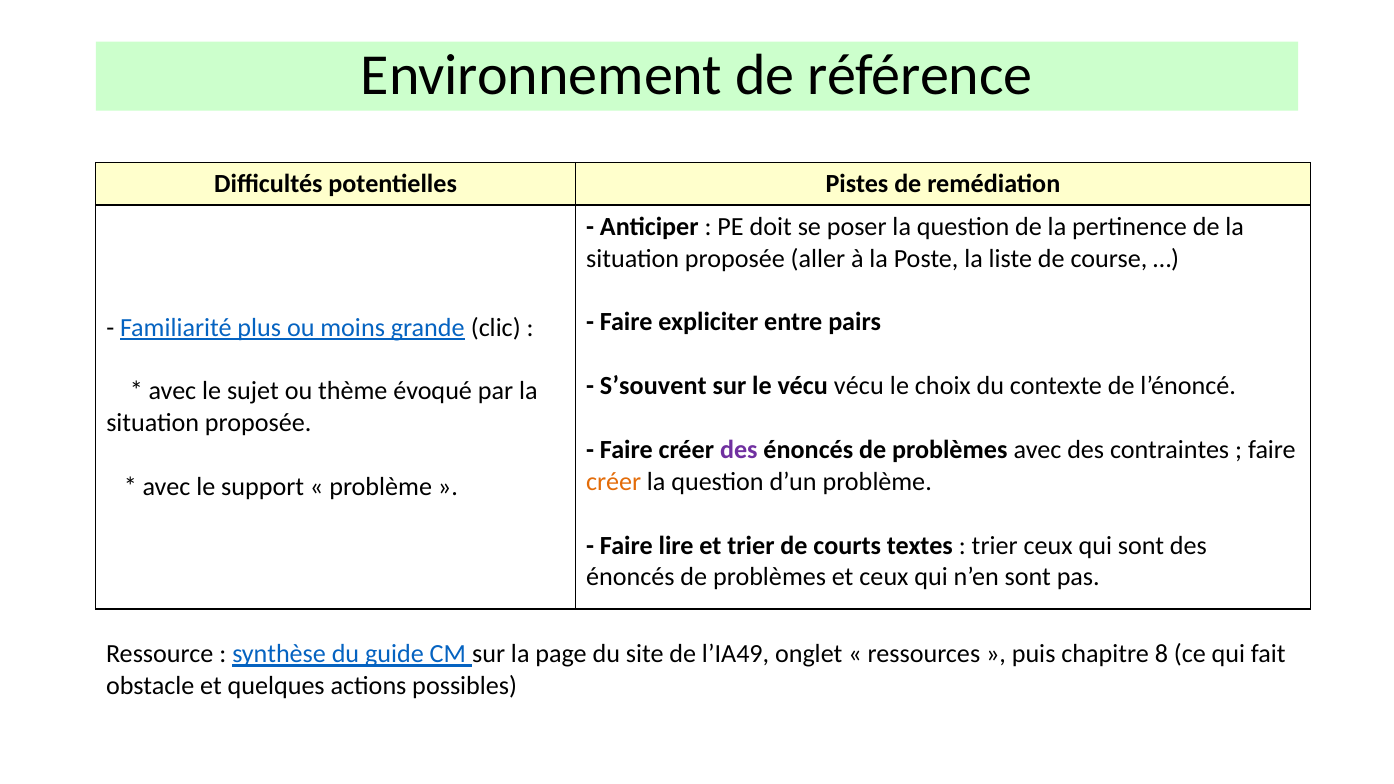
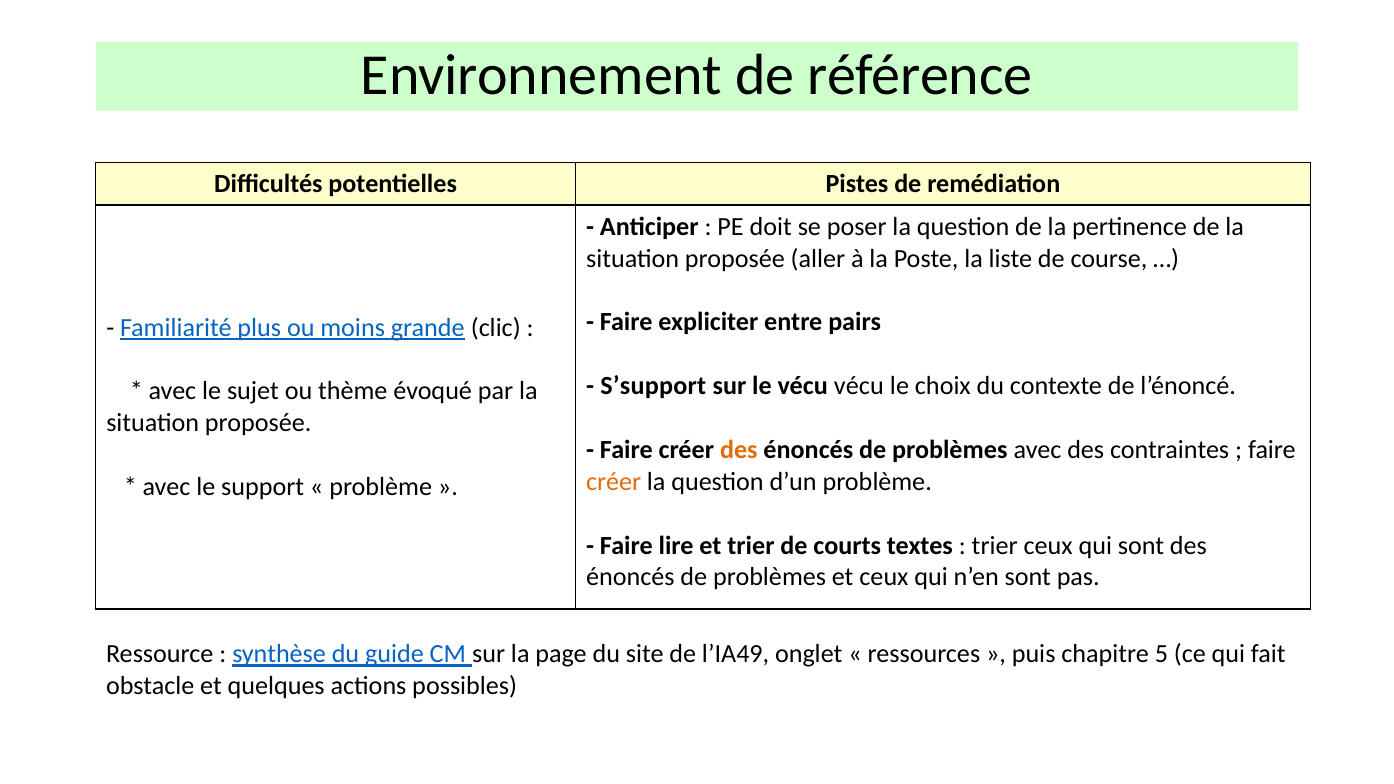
S’souvent: S’souvent -> S’support
des at (739, 450) colour: purple -> orange
8: 8 -> 5
